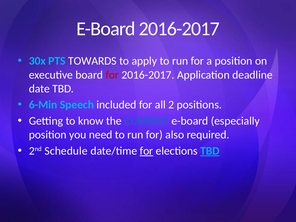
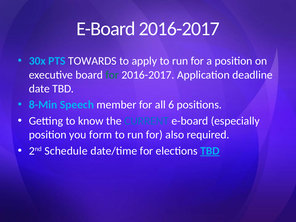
for at (112, 75) colour: red -> green
6-Min: 6-Min -> 8-Min
included: included -> member
2: 2 -> 6
need: need -> form
for at (146, 151) underline: present -> none
